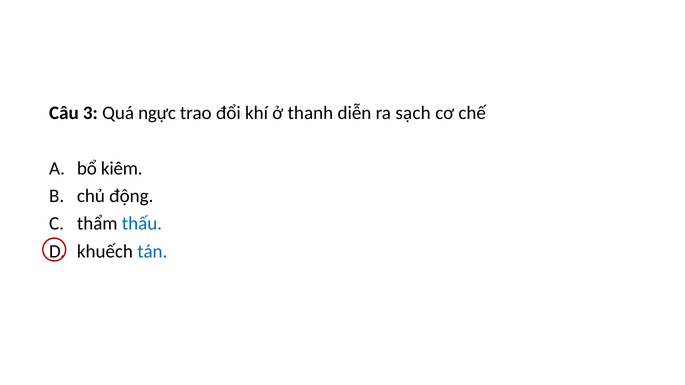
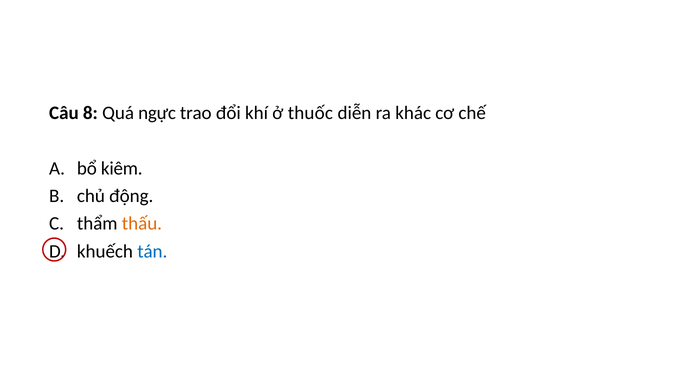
3: 3 -> 8
thanh: thanh -> thuốc
sạch: sạch -> khác
thấu colour: blue -> orange
